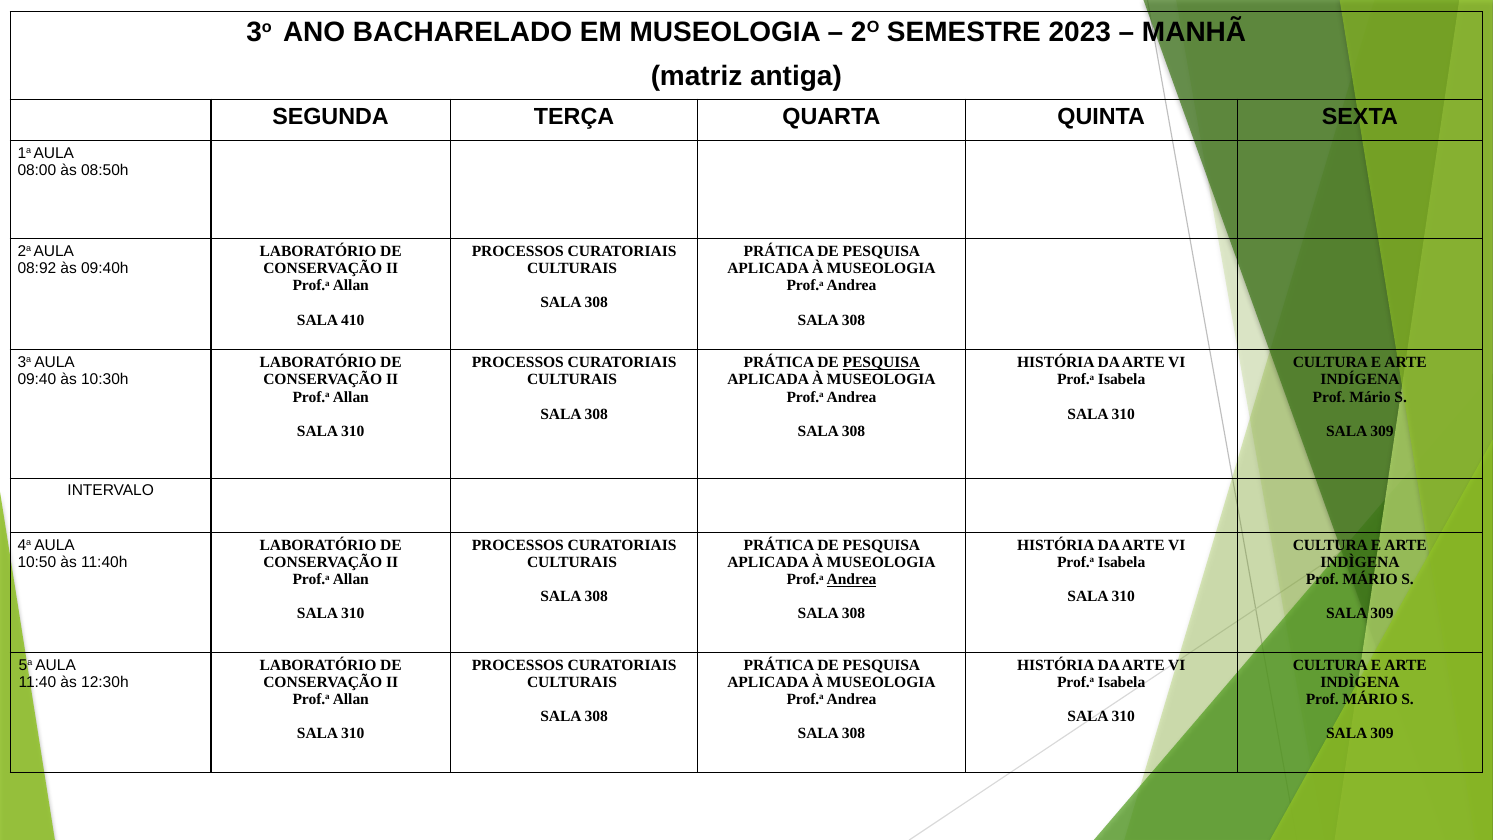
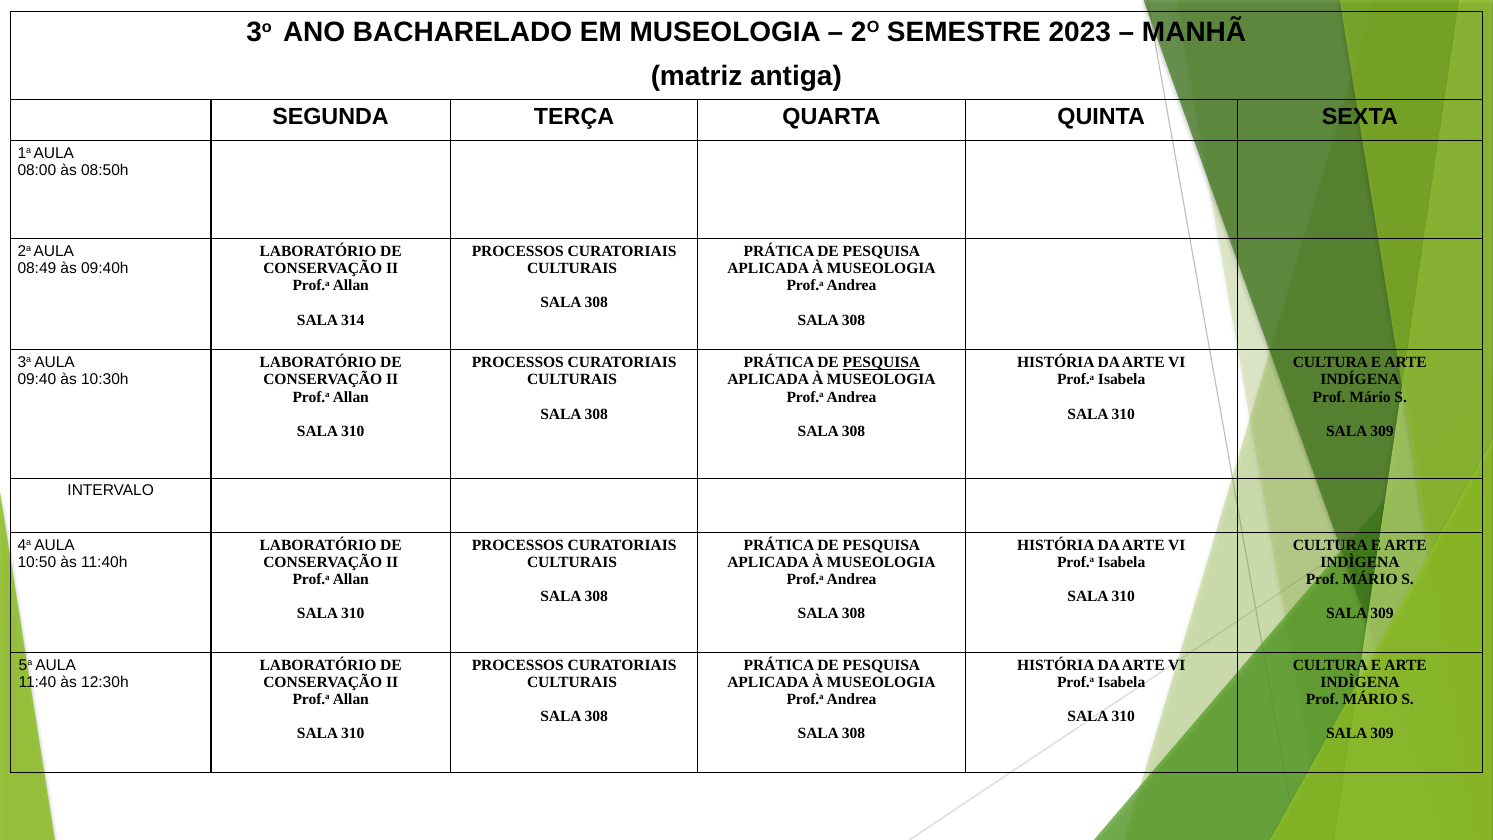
08:92: 08:92 -> 08:49
410: 410 -> 314
Andrea at (852, 579) underline: present -> none
